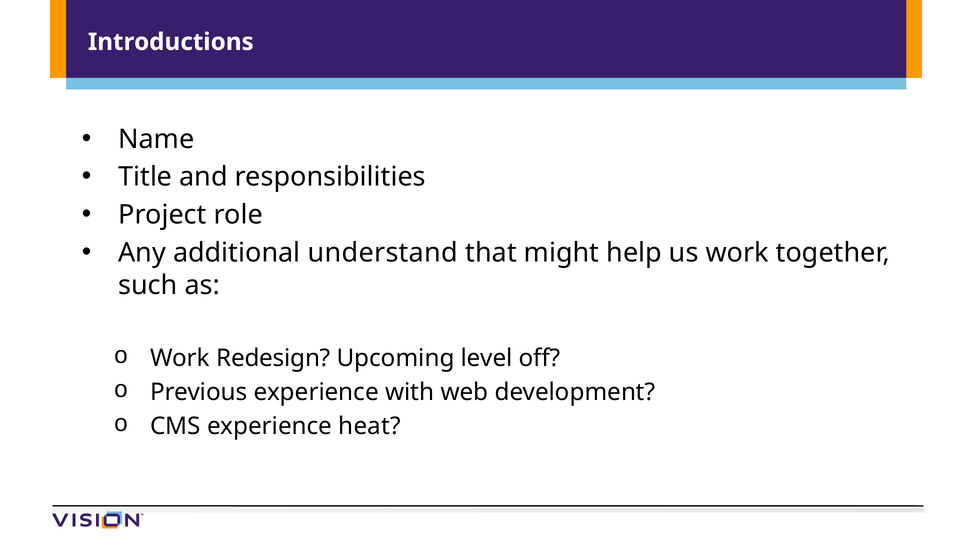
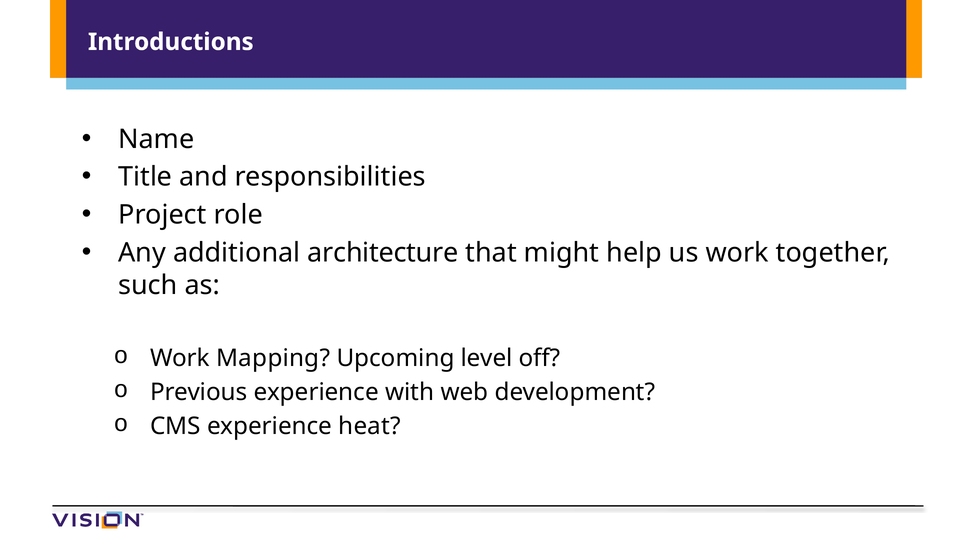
understand: understand -> architecture
Redesign: Redesign -> Mapping
